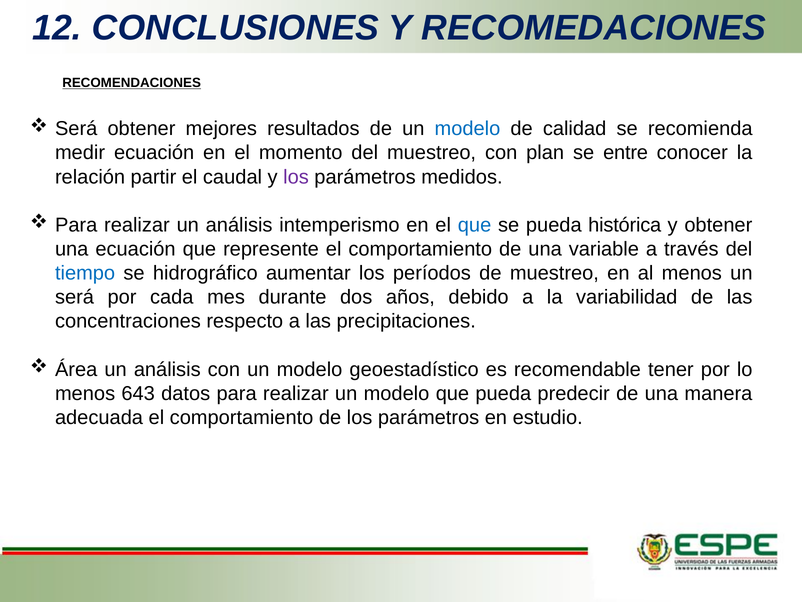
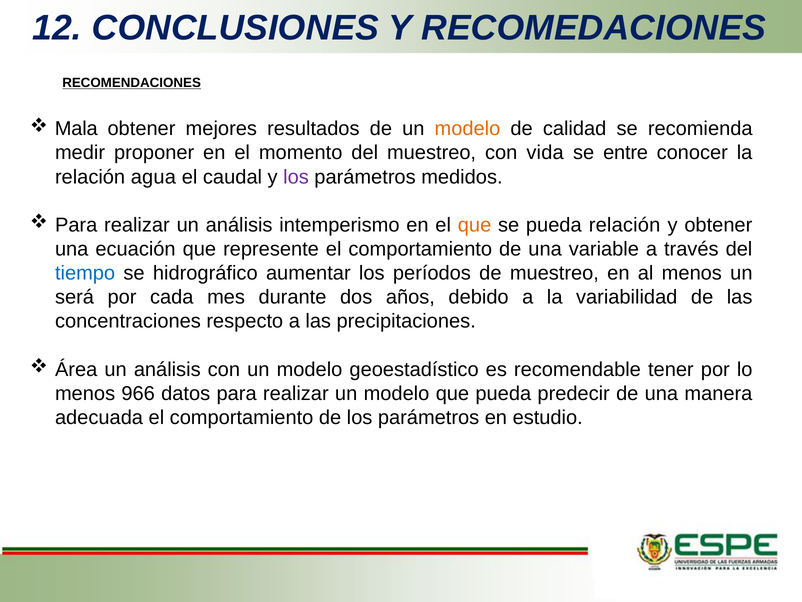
Será at (76, 129): Será -> Mala
modelo at (467, 129) colour: blue -> orange
medir ecuación: ecuación -> proponer
plan: plan -> vida
partir: partir -> agua
que at (475, 225) colour: blue -> orange
pueda histórica: histórica -> relación
643: 643 -> 966
